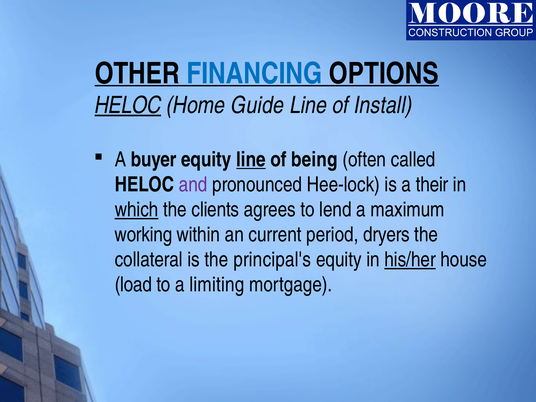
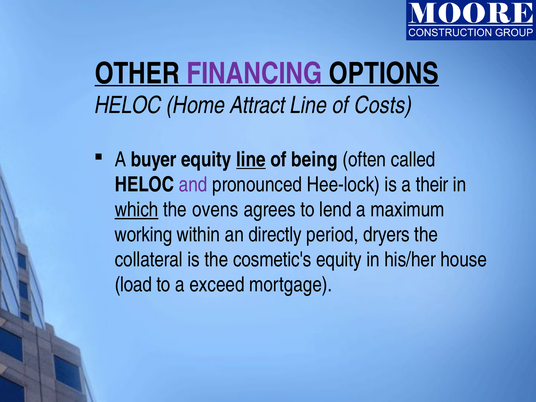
FINANCING colour: blue -> purple
HELOC at (128, 105) underline: present -> none
Guide: Guide -> Attract
Install: Install -> Costs
clients: clients -> ovens
current: current -> directly
principal's: principal's -> cosmetic's
his/her underline: present -> none
limiting: limiting -> exceed
